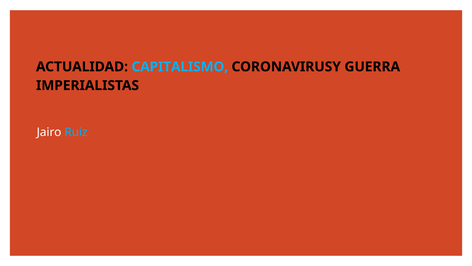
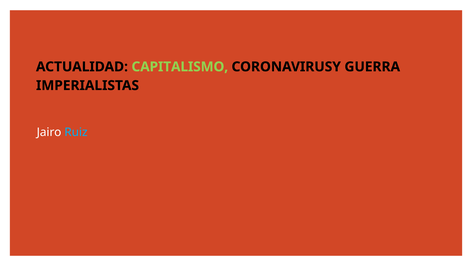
CAPITALISMO colour: light blue -> light green
